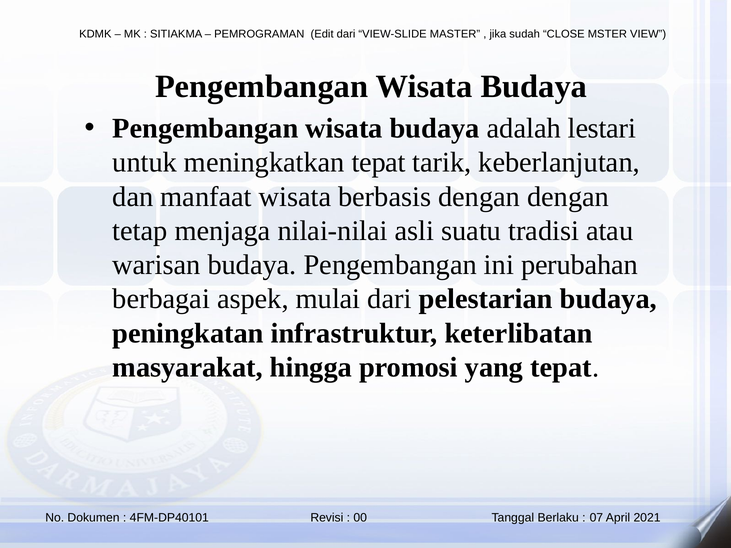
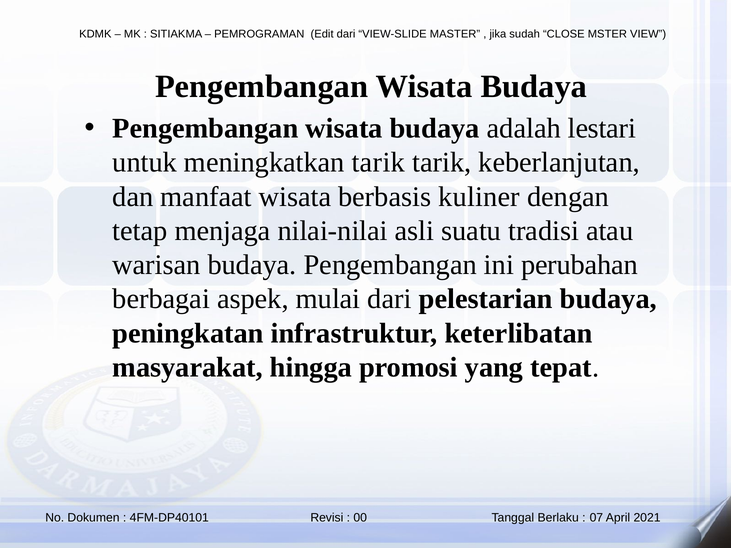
meningkatkan tepat: tepat -> tarik
berbasis dengan: dengan -> kuliner
